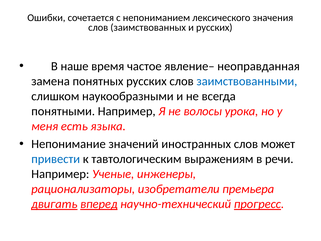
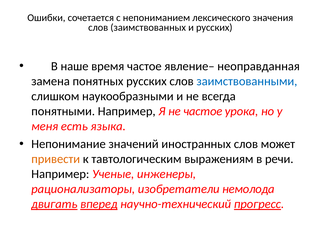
не волосы: волосы -> частое
привести colour: blue -> orange
премьера: премьера -> немолода
